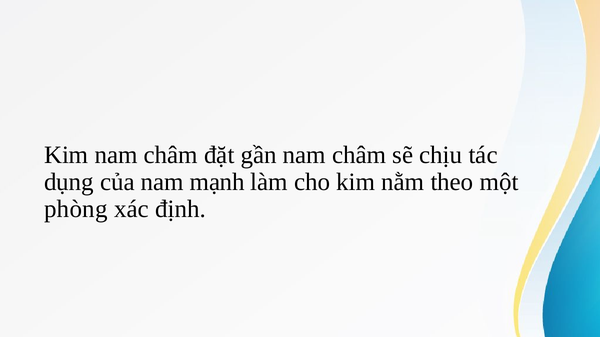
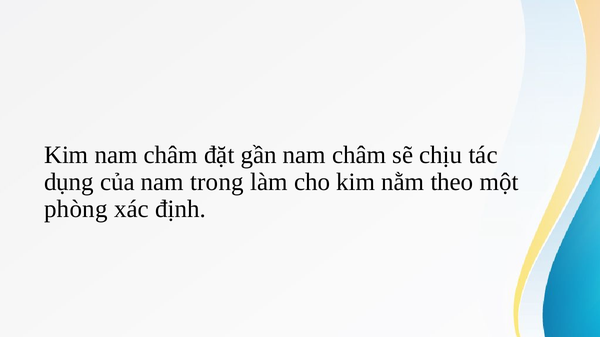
mạnh: mạnh -> trong
